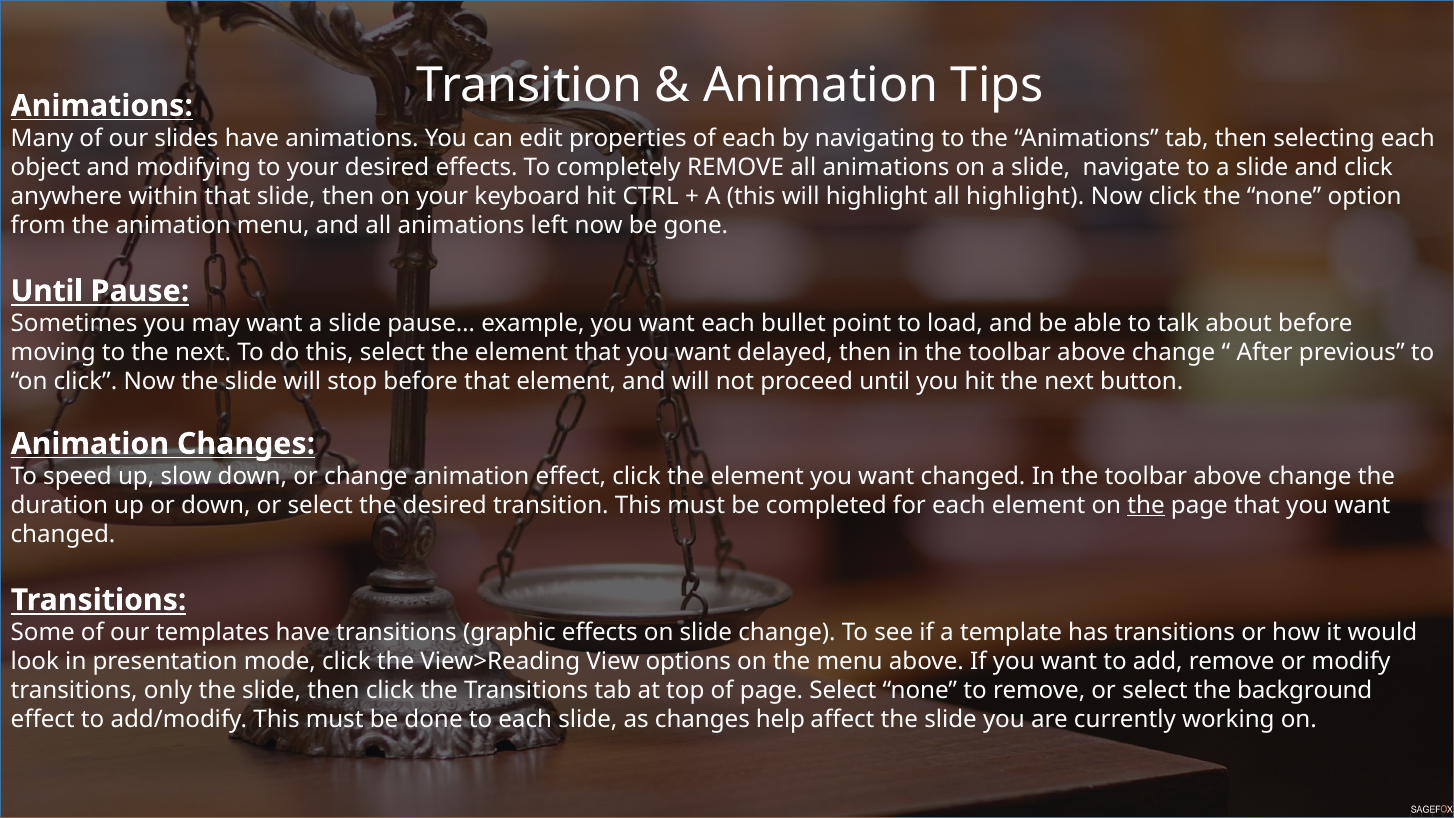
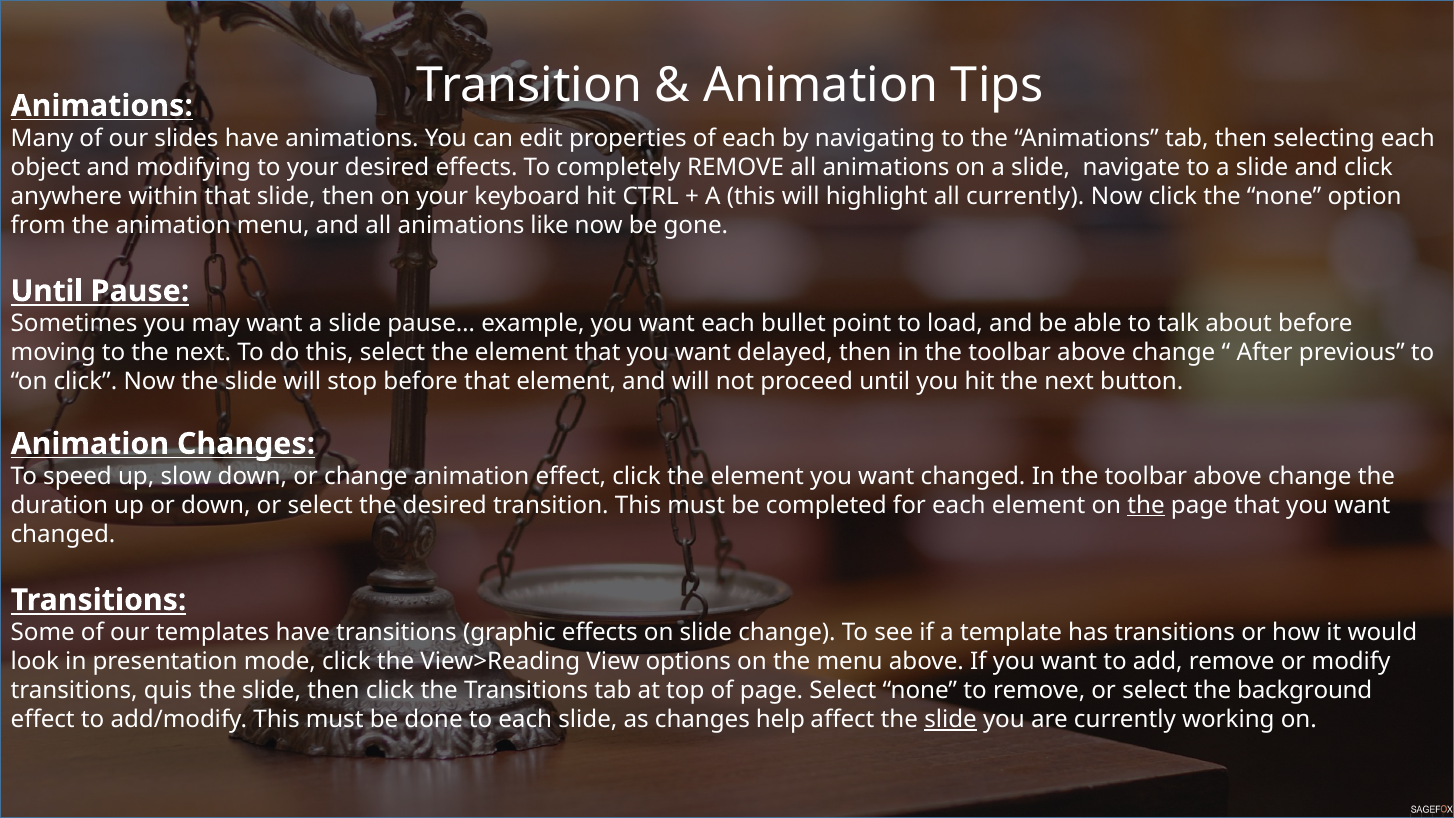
all highlight: highlight -> currently
left: left -> like
only: only -> quis
slide at (951, 719) underline: none -> present
